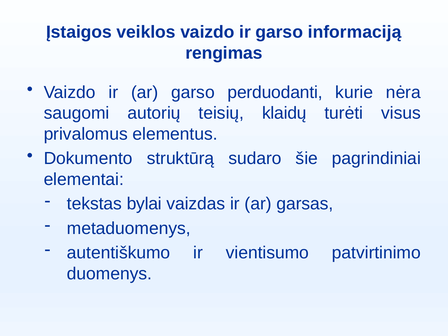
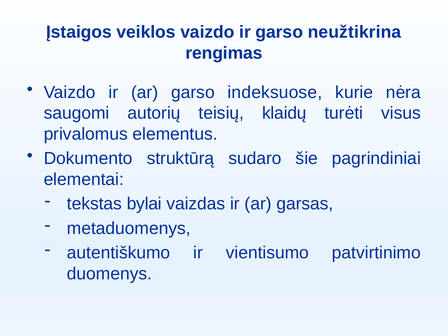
informaciją: informaciją -> neužtikrina
perduodanti: perduodanti -> indeksuose
